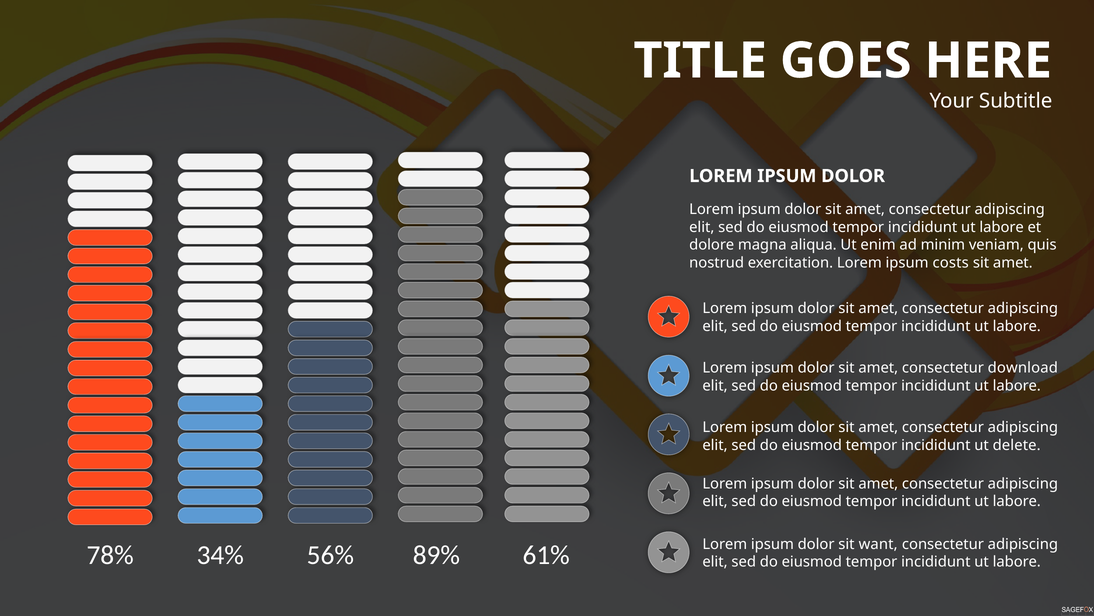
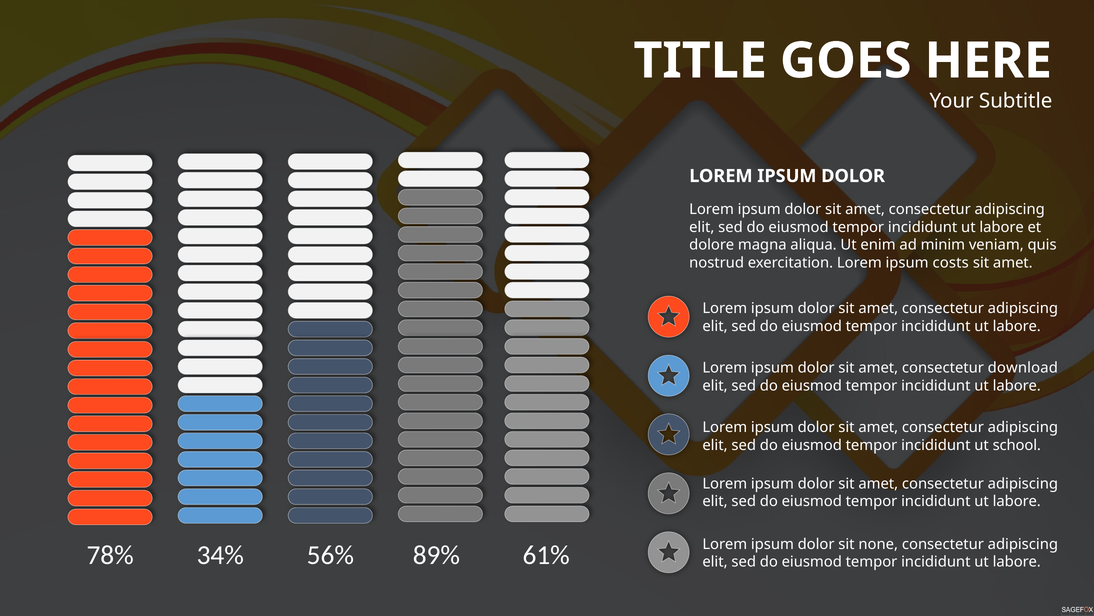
delete: delete -> school
want: want -> none
